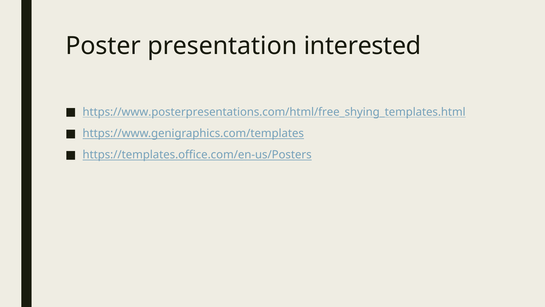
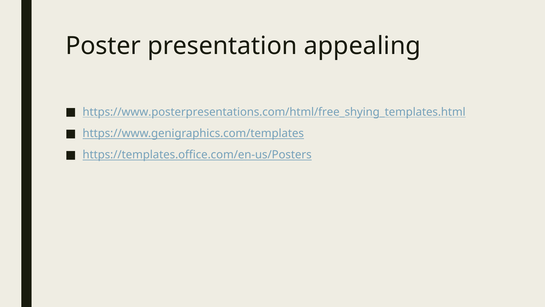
interested: interested -> appealing
